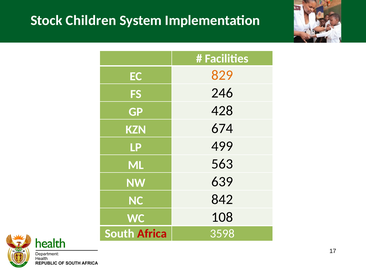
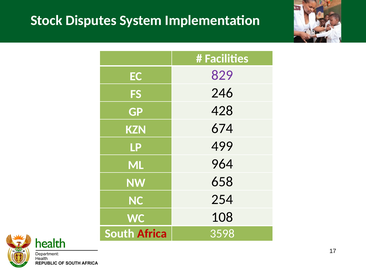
Children: Children -> Disputes
829 colour: orange -> purple
563: 563 -> 964
639: 639 -> 658
842: 842 -> 254
